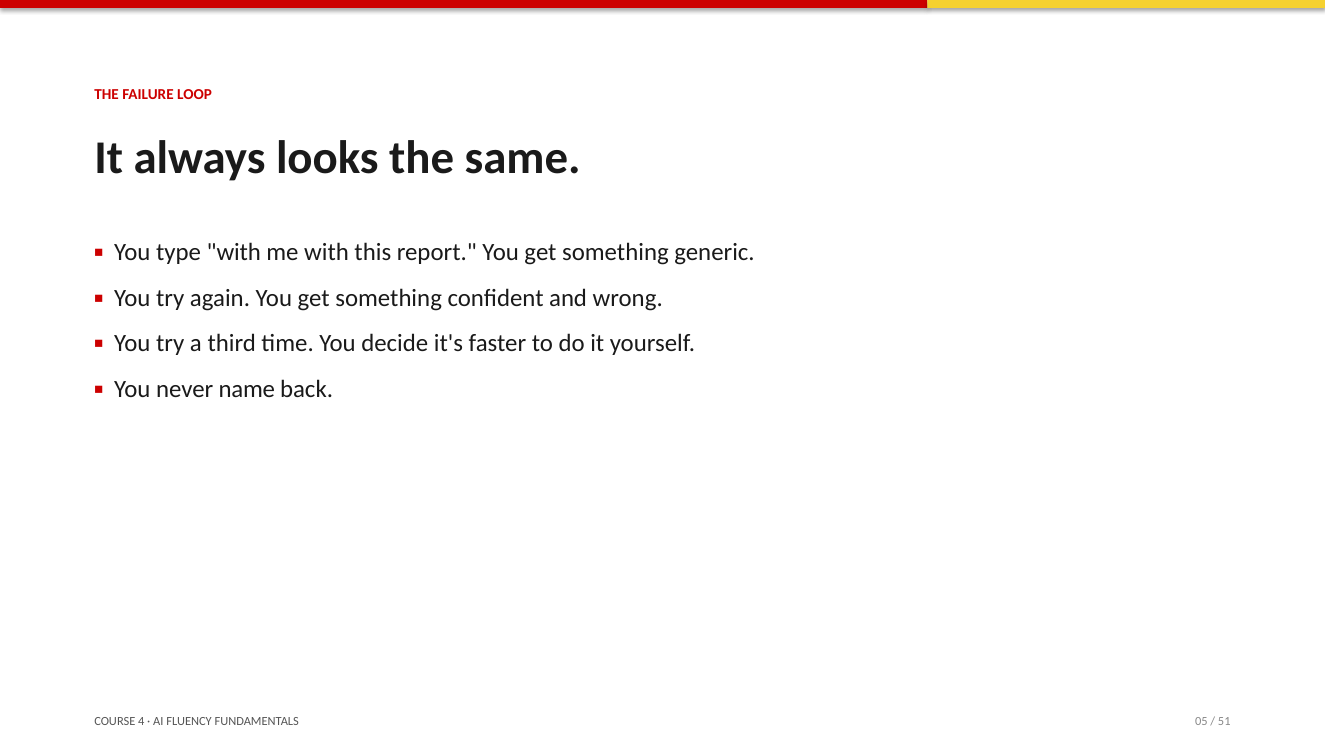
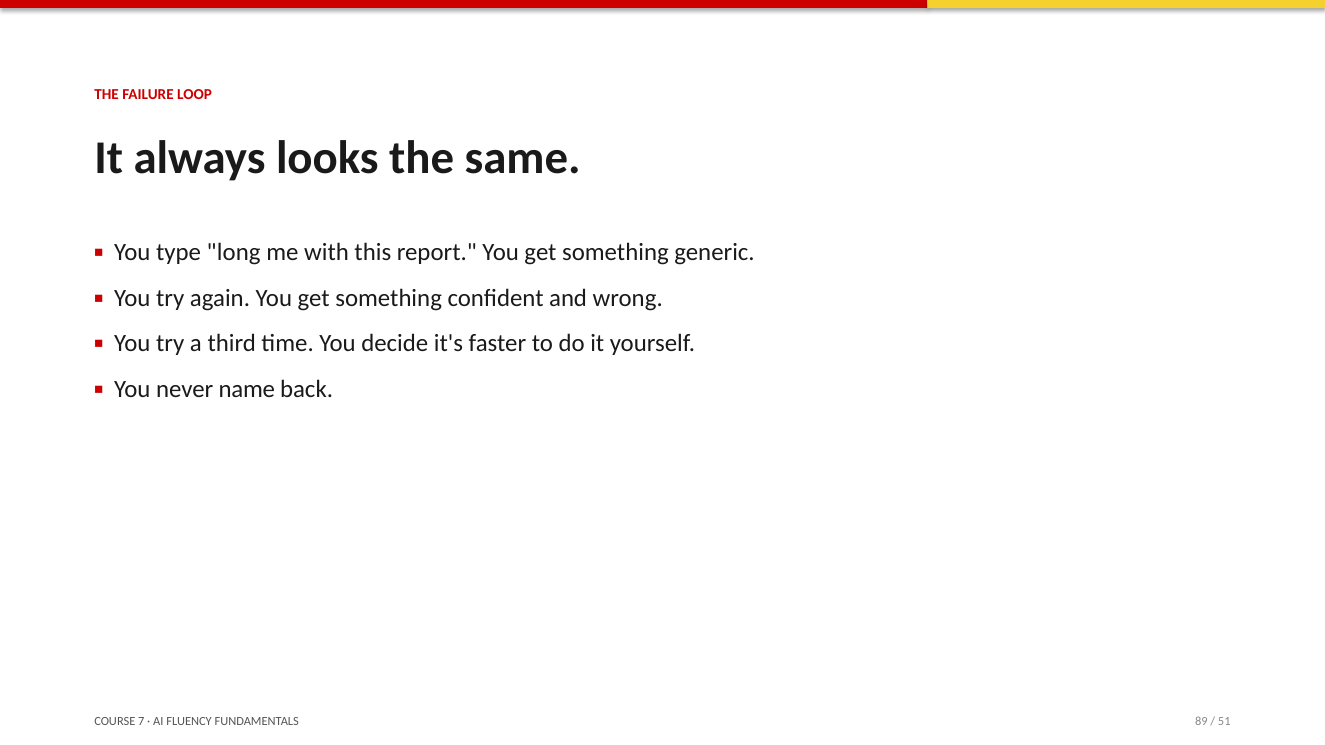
type with: with -> long
4: 4 -> 7
05: 05 -> 89
